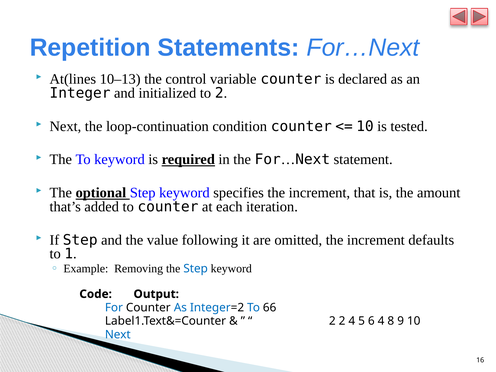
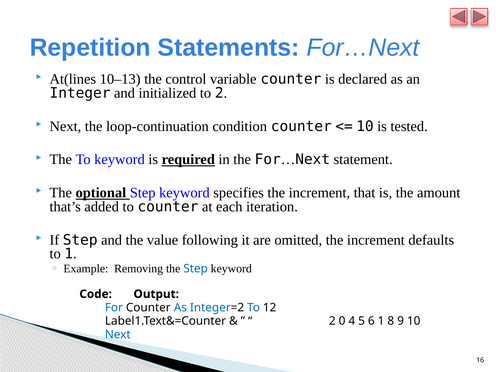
66: 66 -> 12
2 2: 2 -> 0
6 4: 4 -> 1
